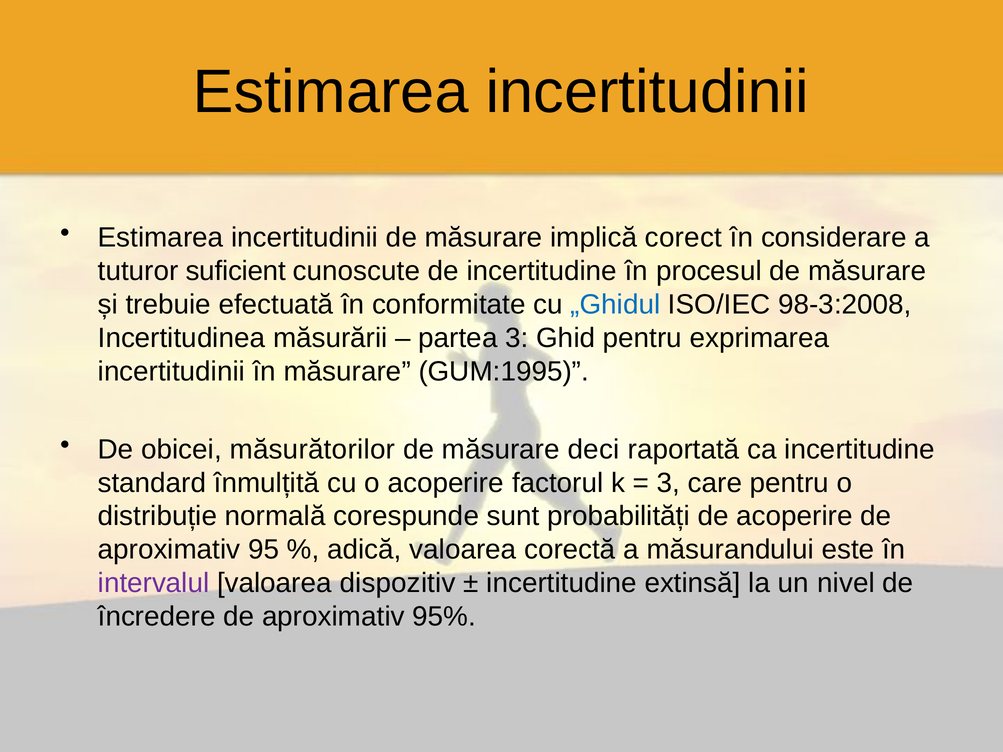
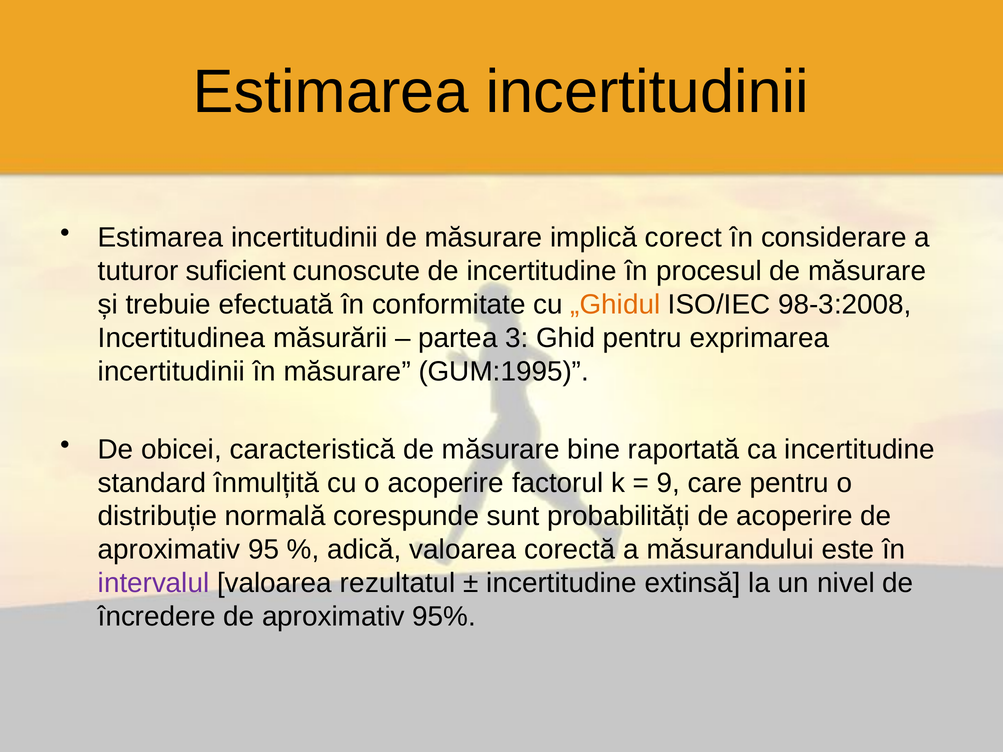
„Ghidul colour: blue -> orange
măsurătorilor: măsurătorilor -> caracteristică
deci: deci -> bine
3 at (668, 483): 3 -> 9
dispozitiv: dispozitiv -> rezultatul
